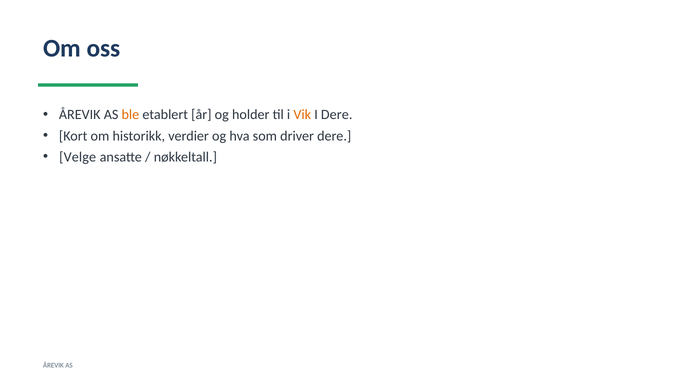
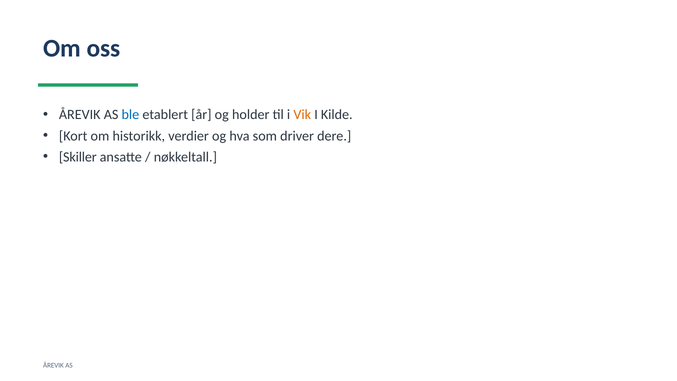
ble colour: orange -> blue
I Dere: Dere -> Kilde
Velge: Velge -> Skiller
